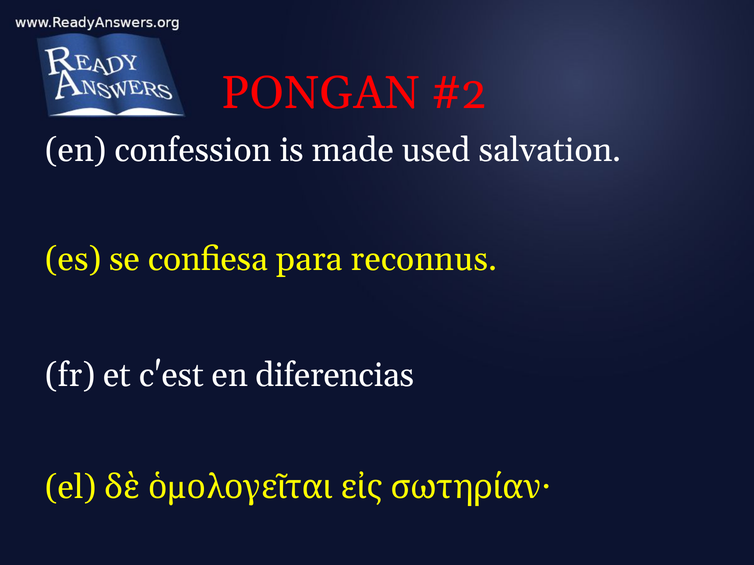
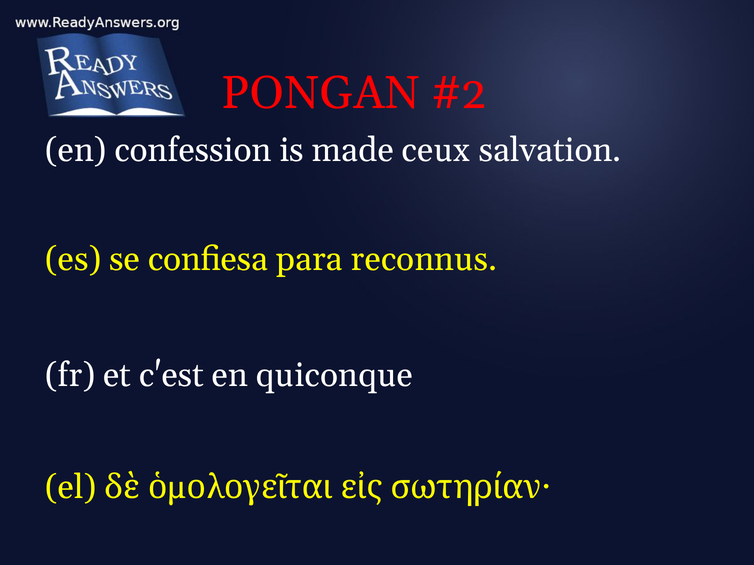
used: used -> ceux
diferencias: diferencias -> quiconque
